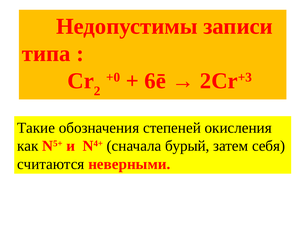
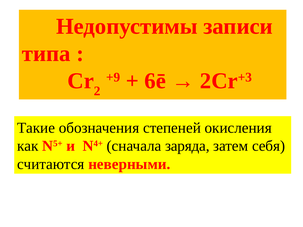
+0: +0 -> +9
бурый: бурый -> заряда
